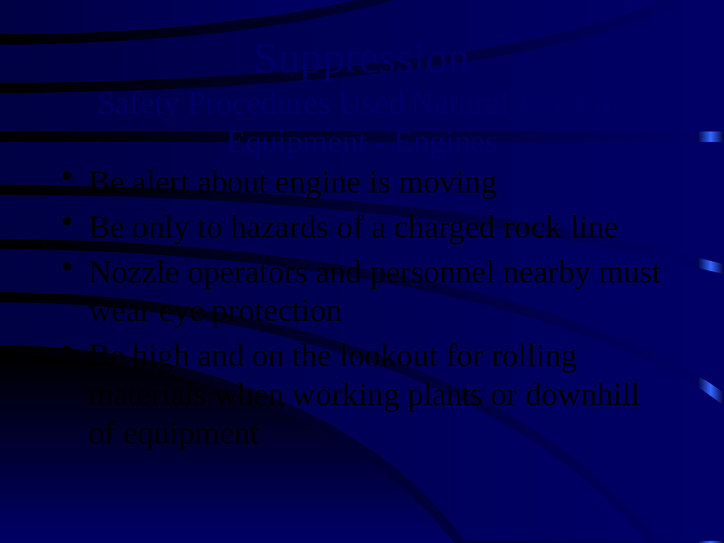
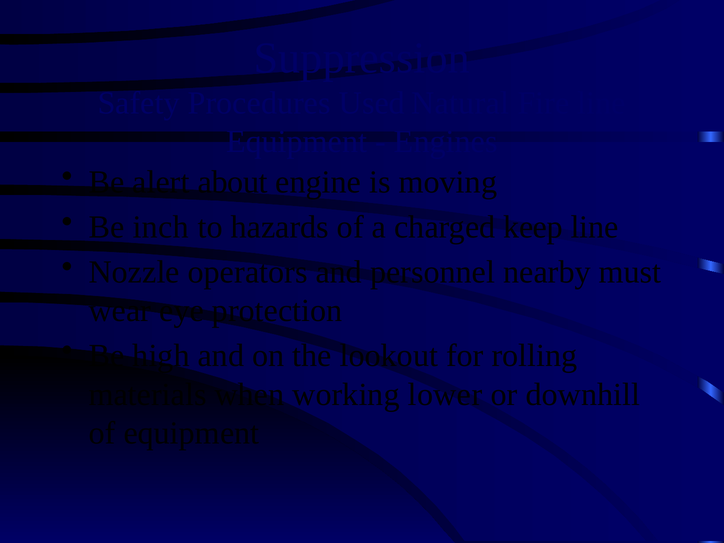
only: only -> inch
rock: rock -> keep
plants: plants -> lower
